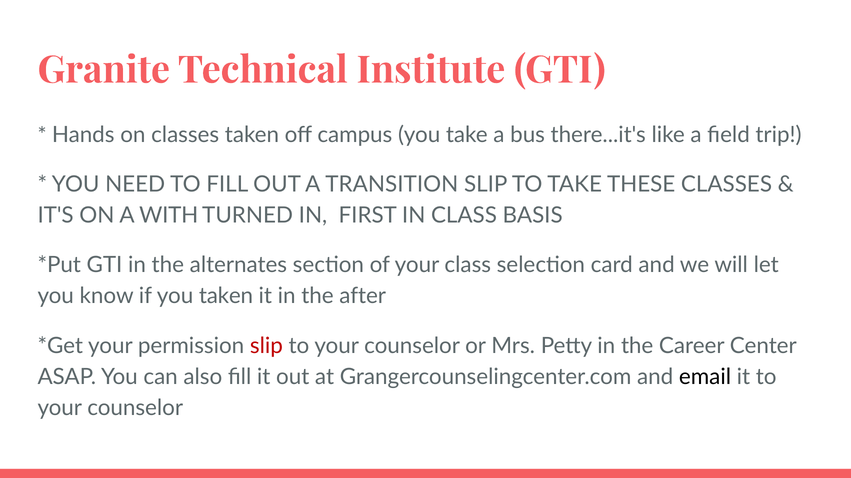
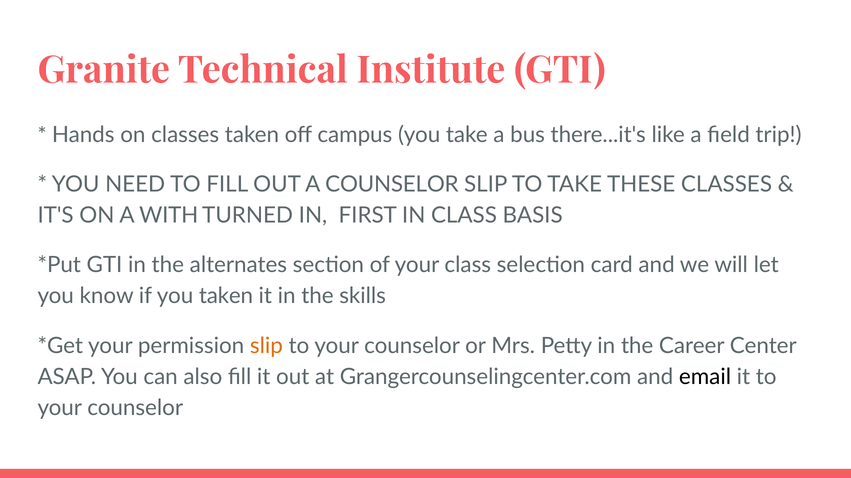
A TRANSITION: TRANSITION -> COUNSELOR
after: after -> skills
slip at (266, 346) colour: red -> orange
